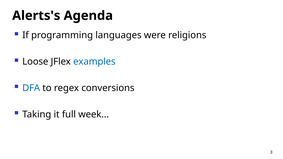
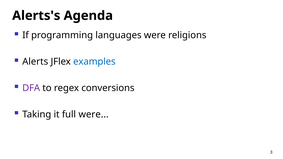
Loose: Loose -> Alerts
DFA colour: blue -> purple
full week: week -> were
